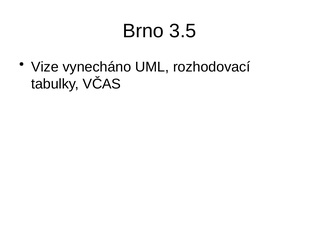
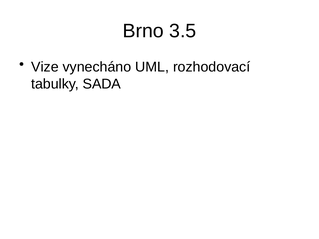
VČAS: VČAS -> SADA
